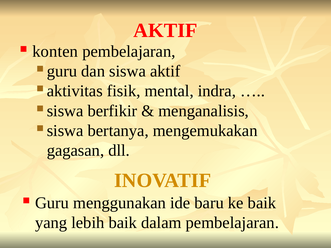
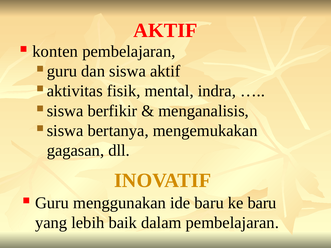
ke baik: baik -> baru
